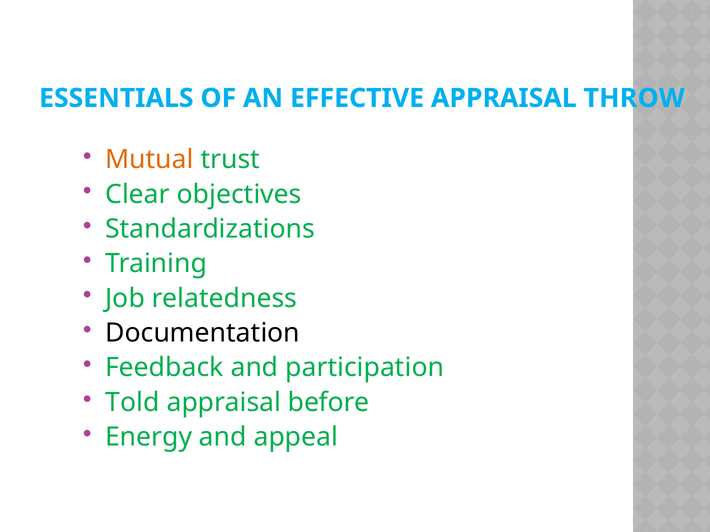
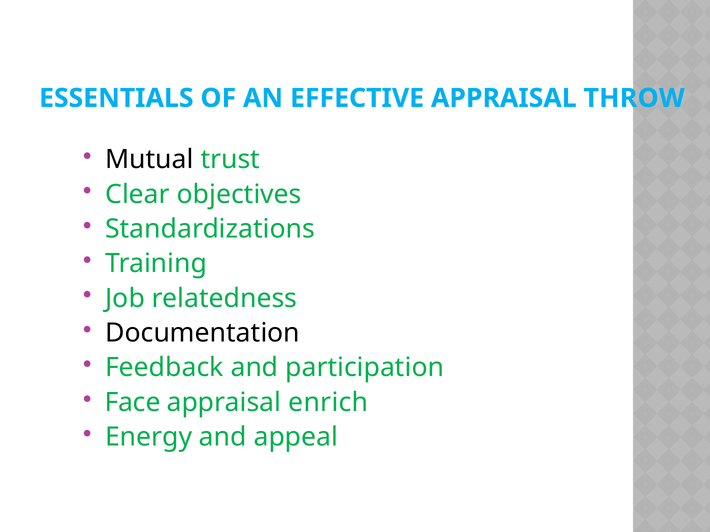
Mutual colour: orange -> black
Told: Told -> Face
before: before -> enrich
